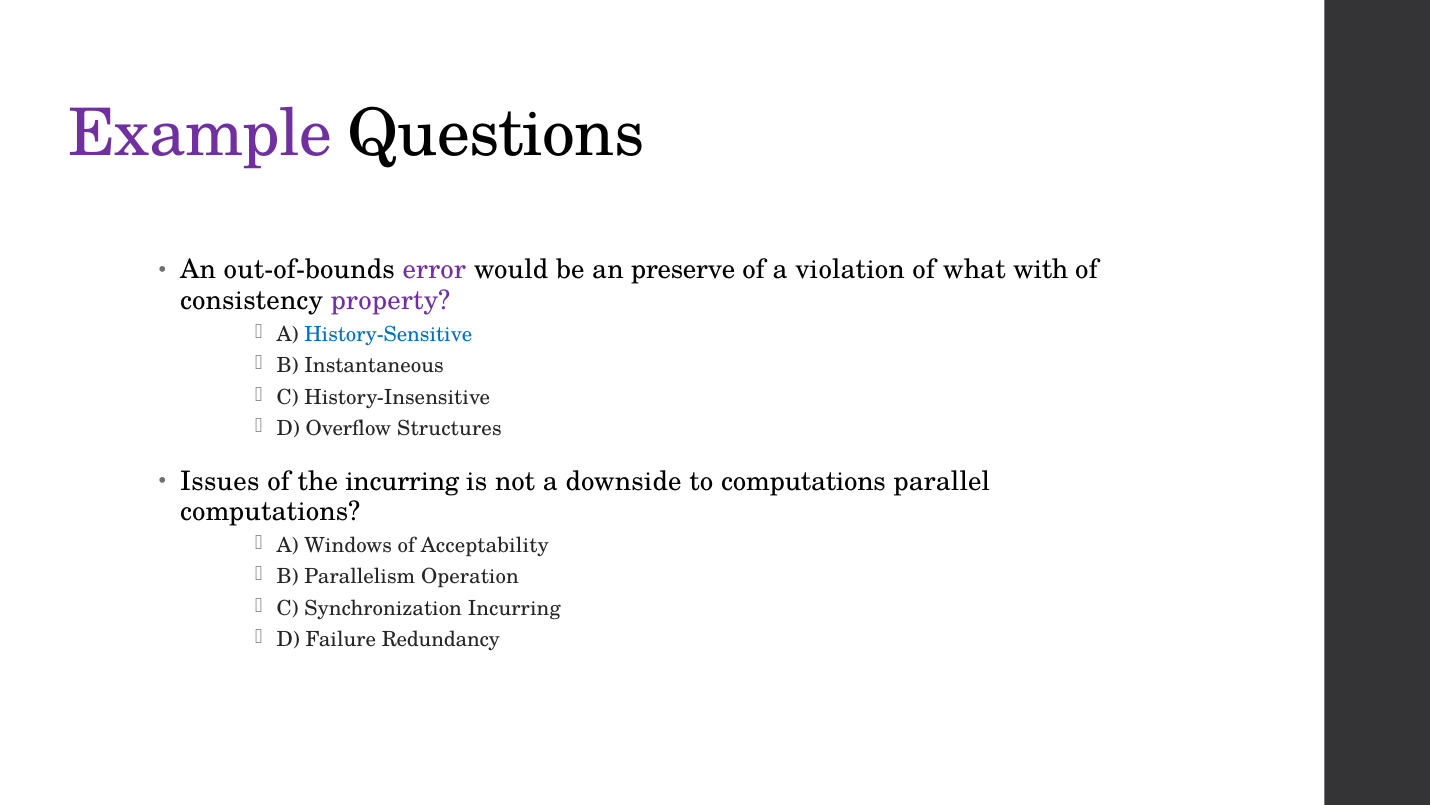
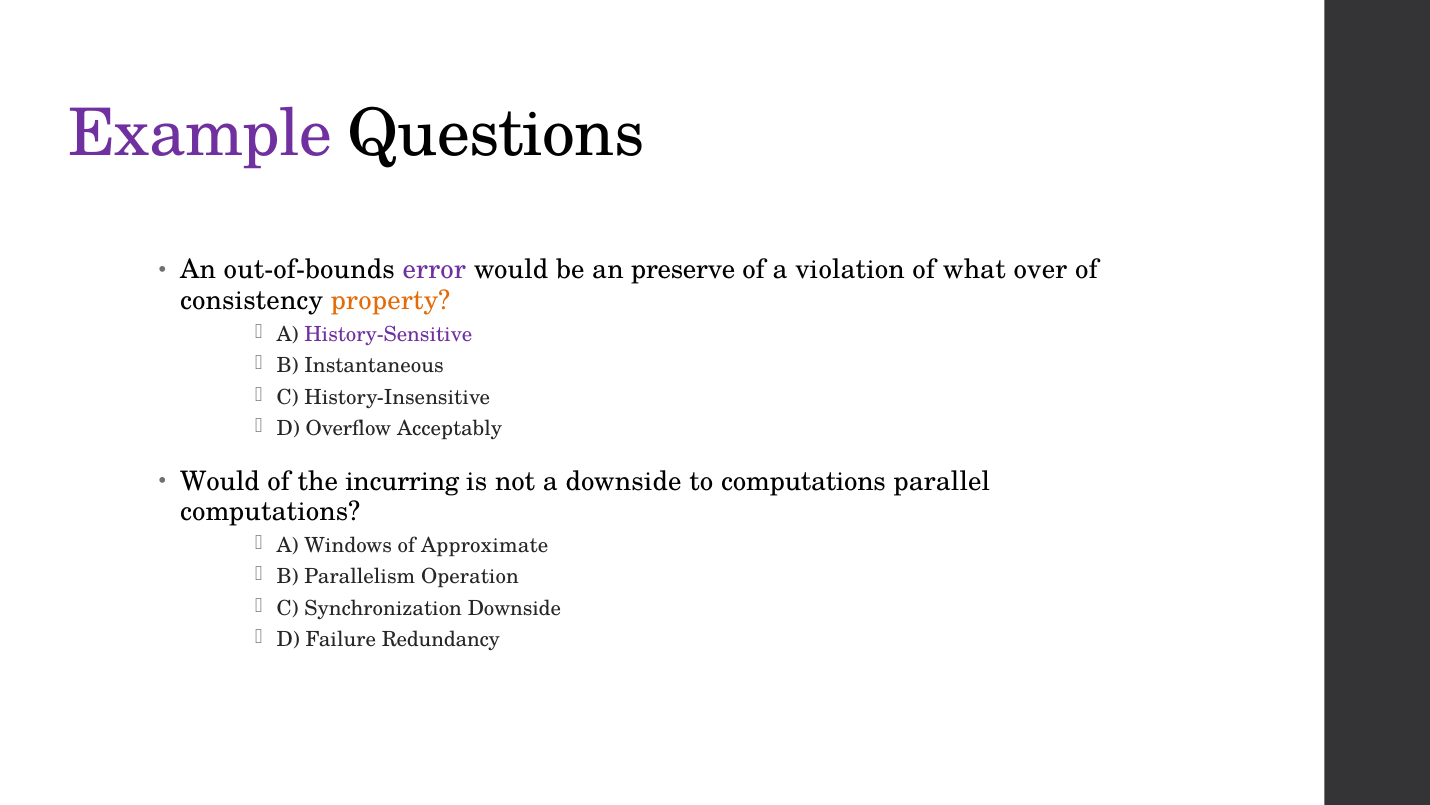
with: with -> over
property colour: purple -> orange
History-Sensitive colour: blue -> purple
Structures: Structures -> Acceptably
Issues at (220, 481): Issues -> Would
Acceptability: Acceptability -> Approximate
Synchronization Incurring: Incurring -> Downside
